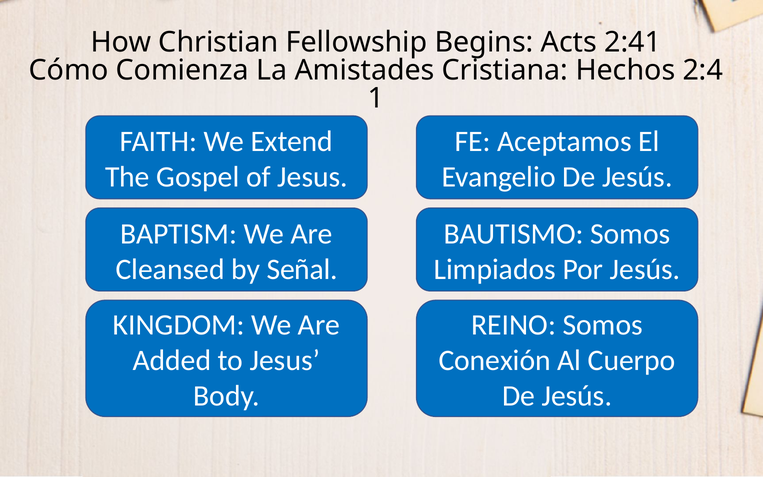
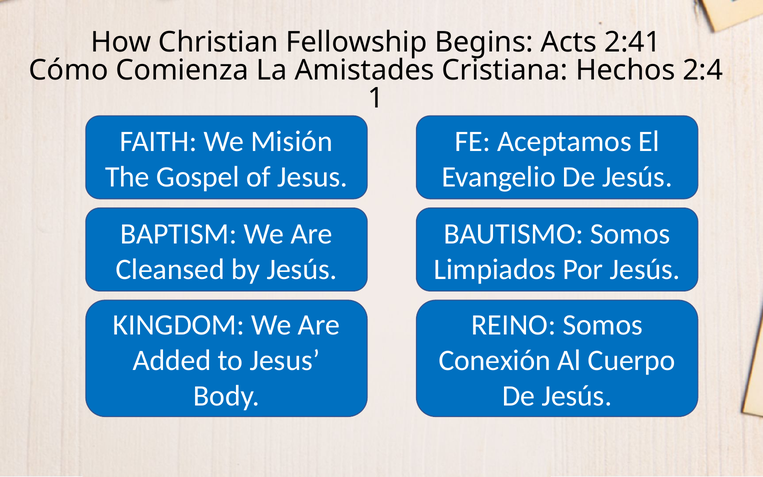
Extend: Extend -> Misión
by Señal: Señal -> Jesús
